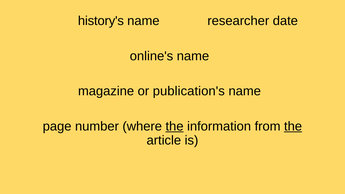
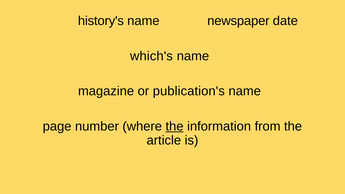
researcher: researcher -> newspaper
online's: online's -> which's
the at (293, 126) underline: present -> none
